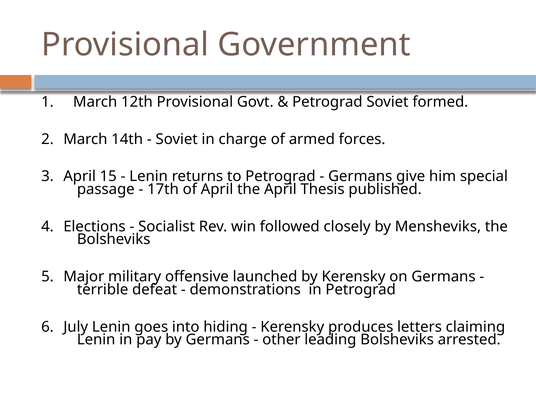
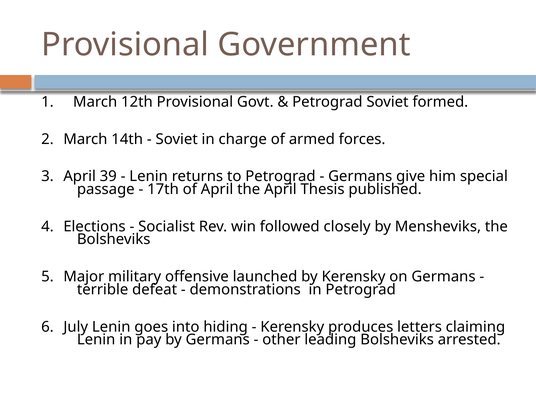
15: 15 -> 39
